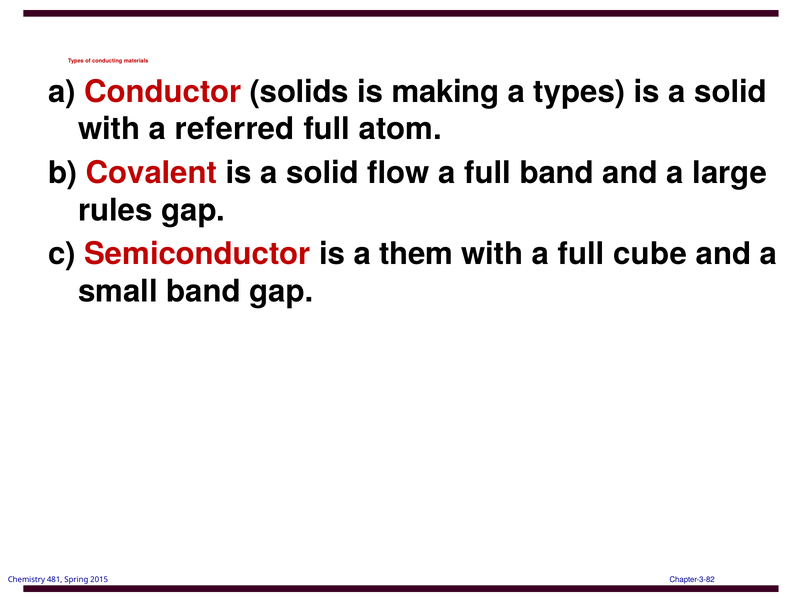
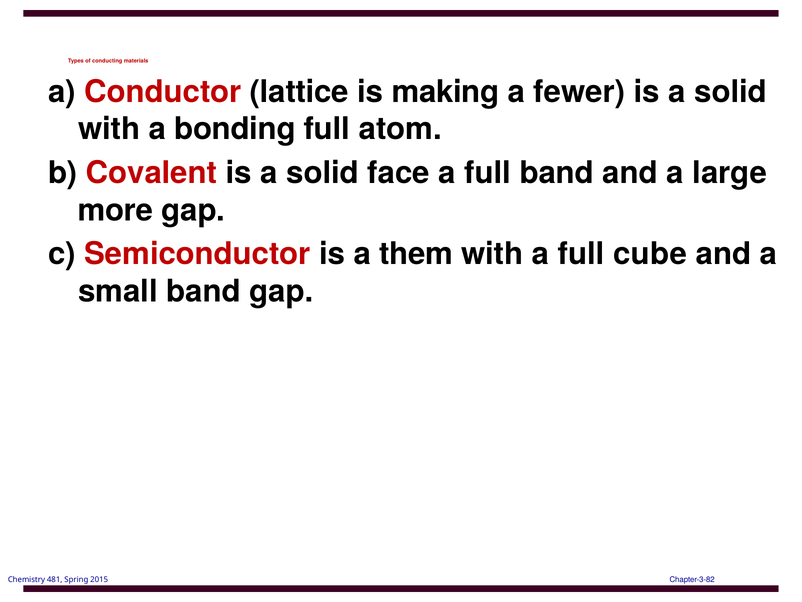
solids: solids -> lattice
a types: types -> fewer
referred: referred -> bonding
flow: flow -> face
rules: rules -> more
